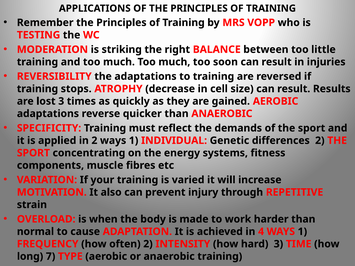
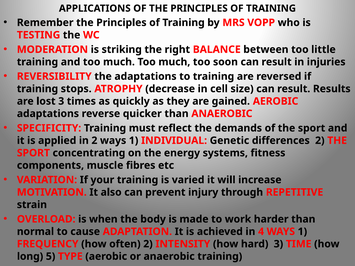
7: 7 -> 5
